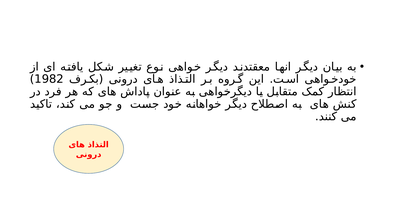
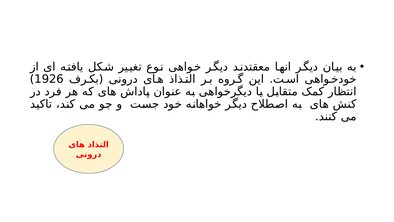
1982: 1982 -> 1926
